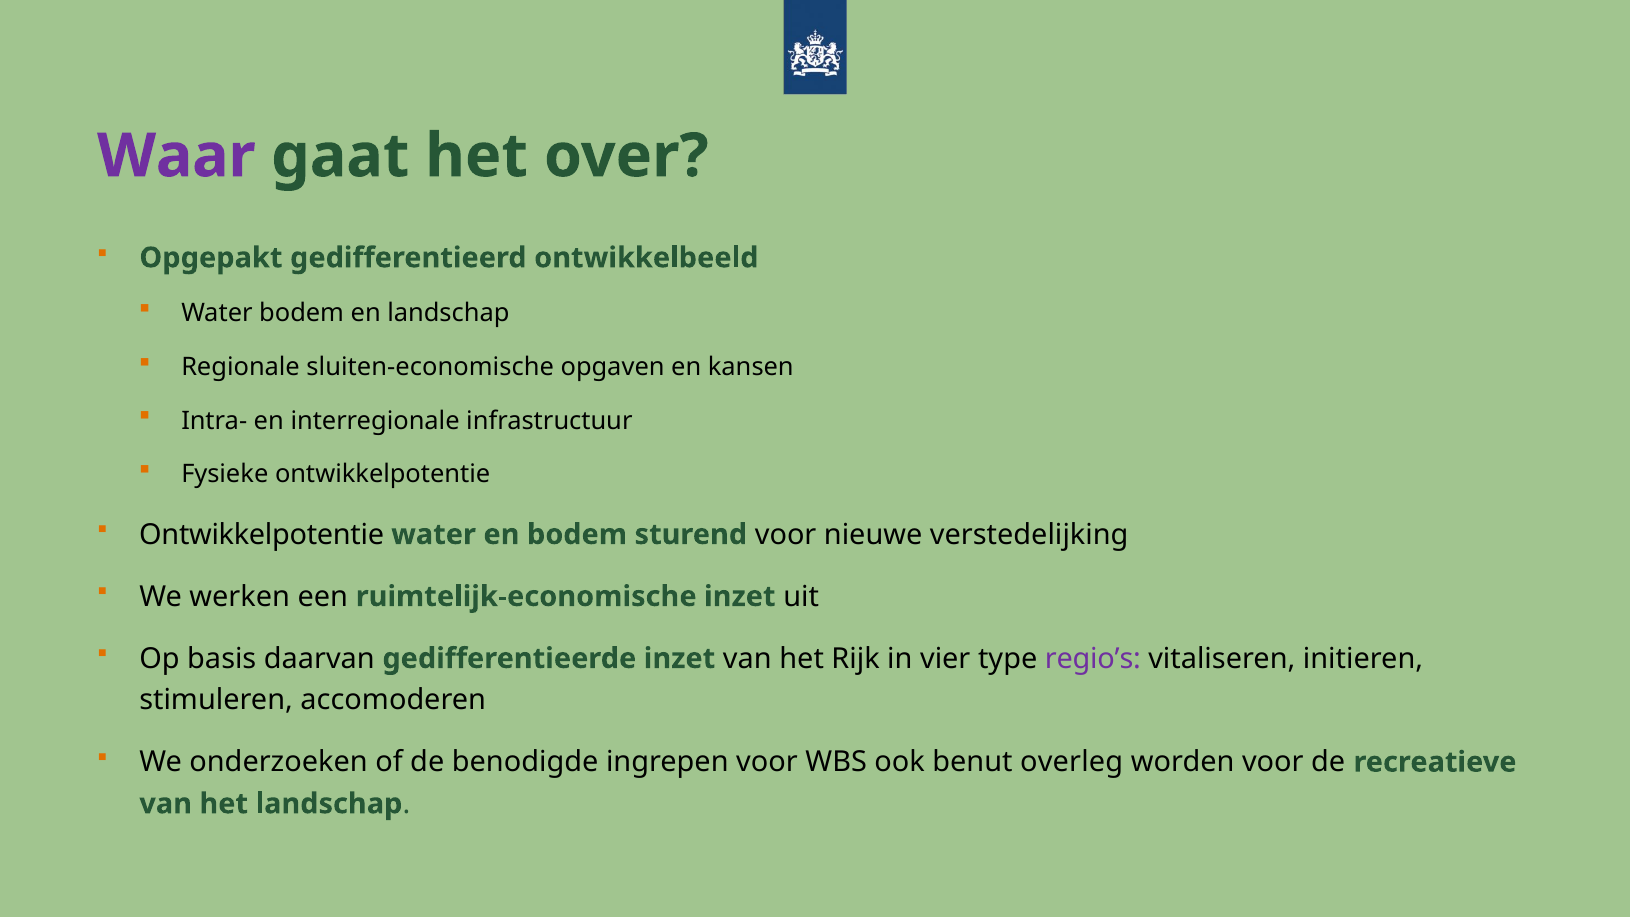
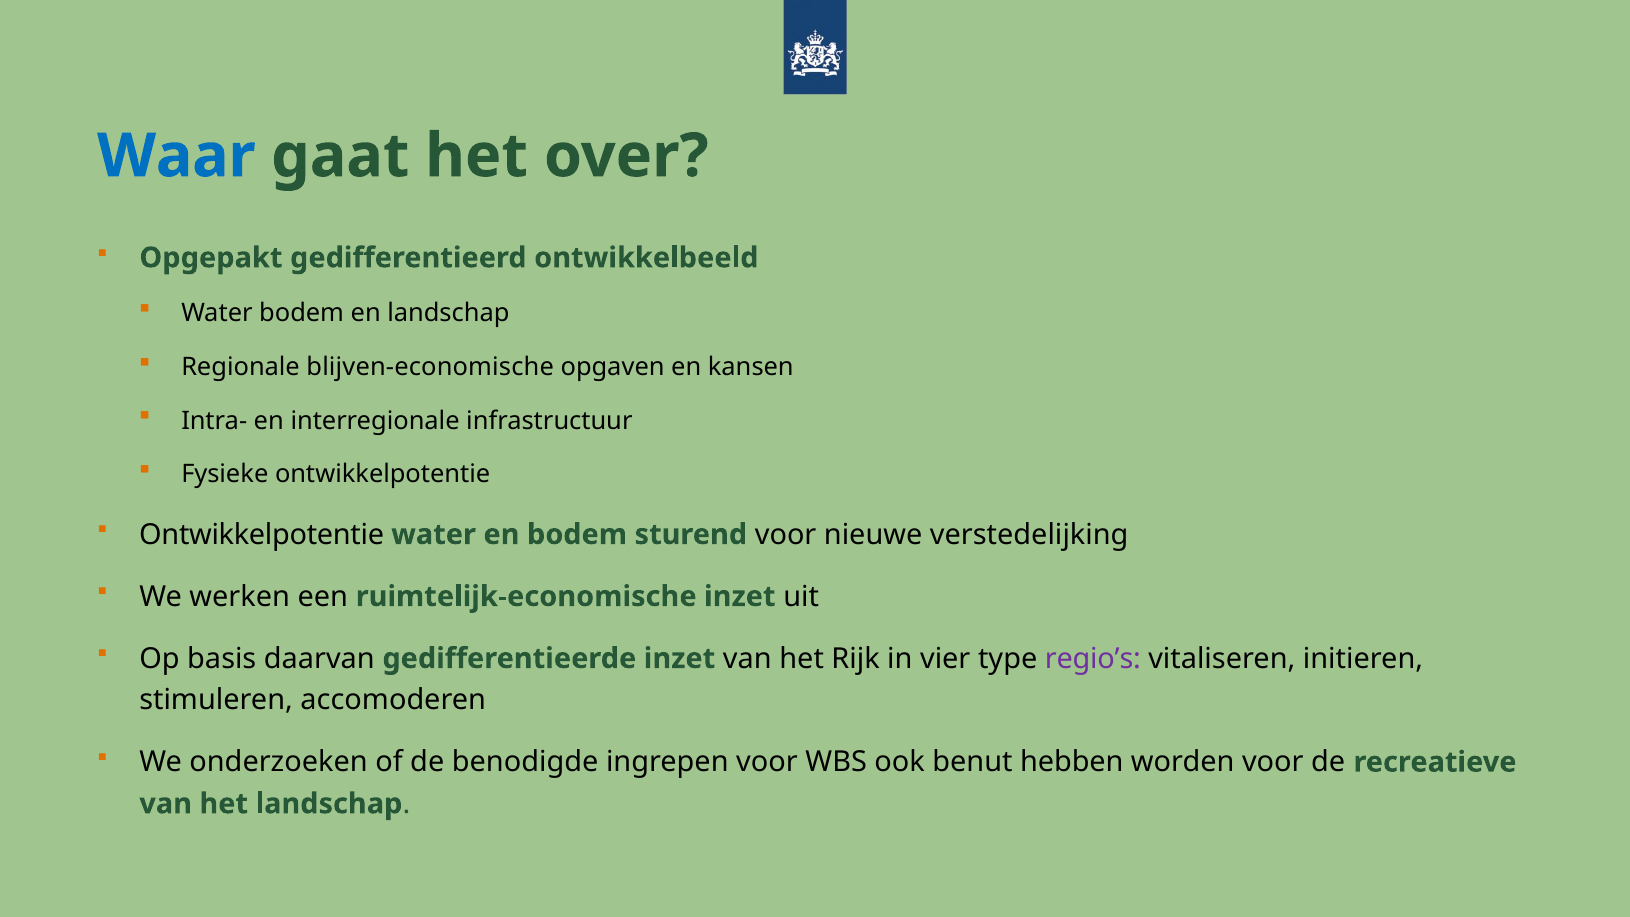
Waar colour: purple -> blue
sluiten-economische: sluiten-economische -> blijven-economische
overleg: overleg -> hebben
